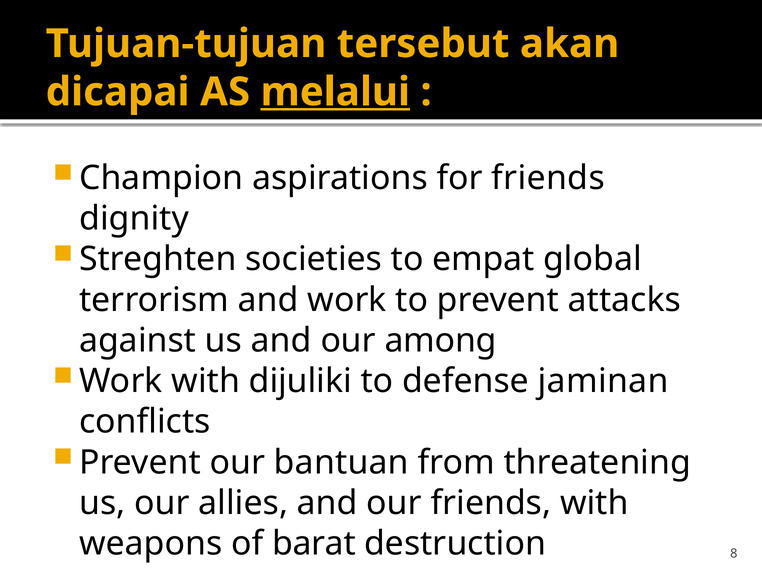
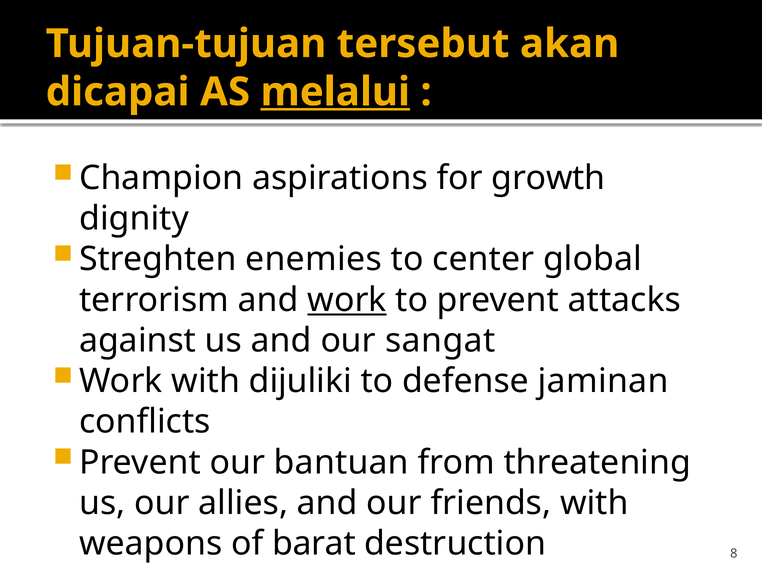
for friends: friends -> growth
societies: societies -> enemies
empat: empat -> center
work at (347, 300) underline: none -> present
among: among -> sangat
